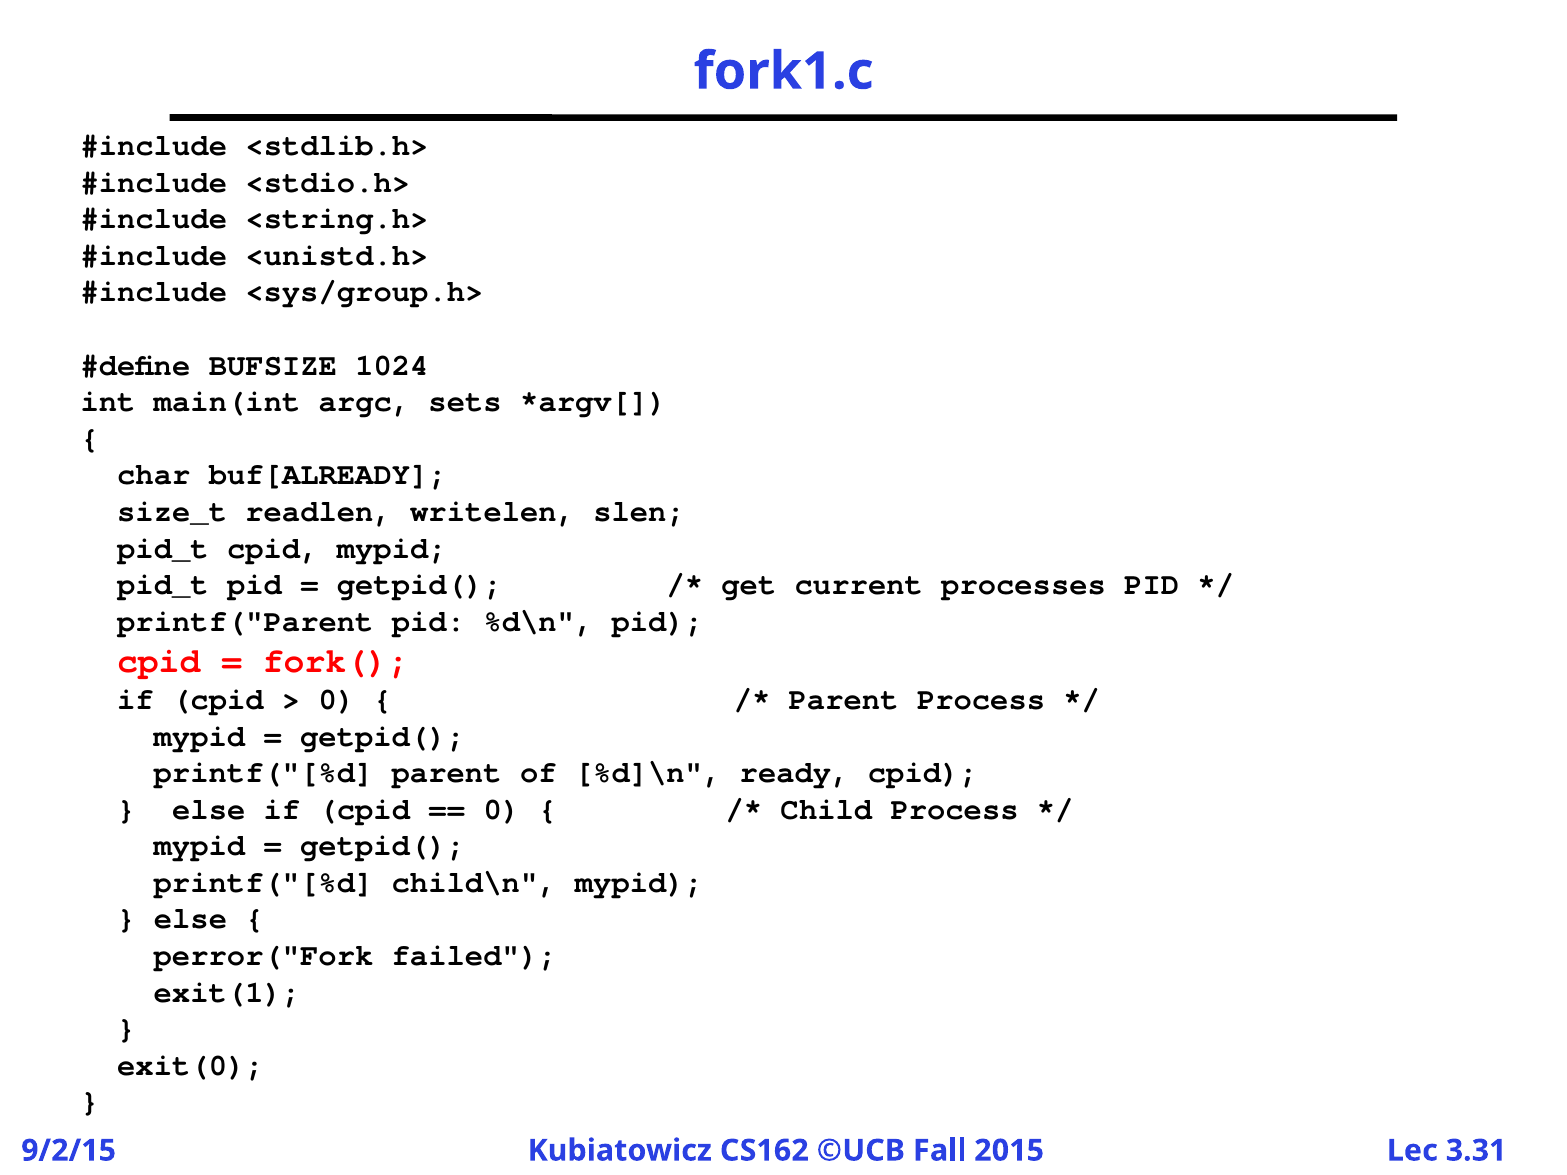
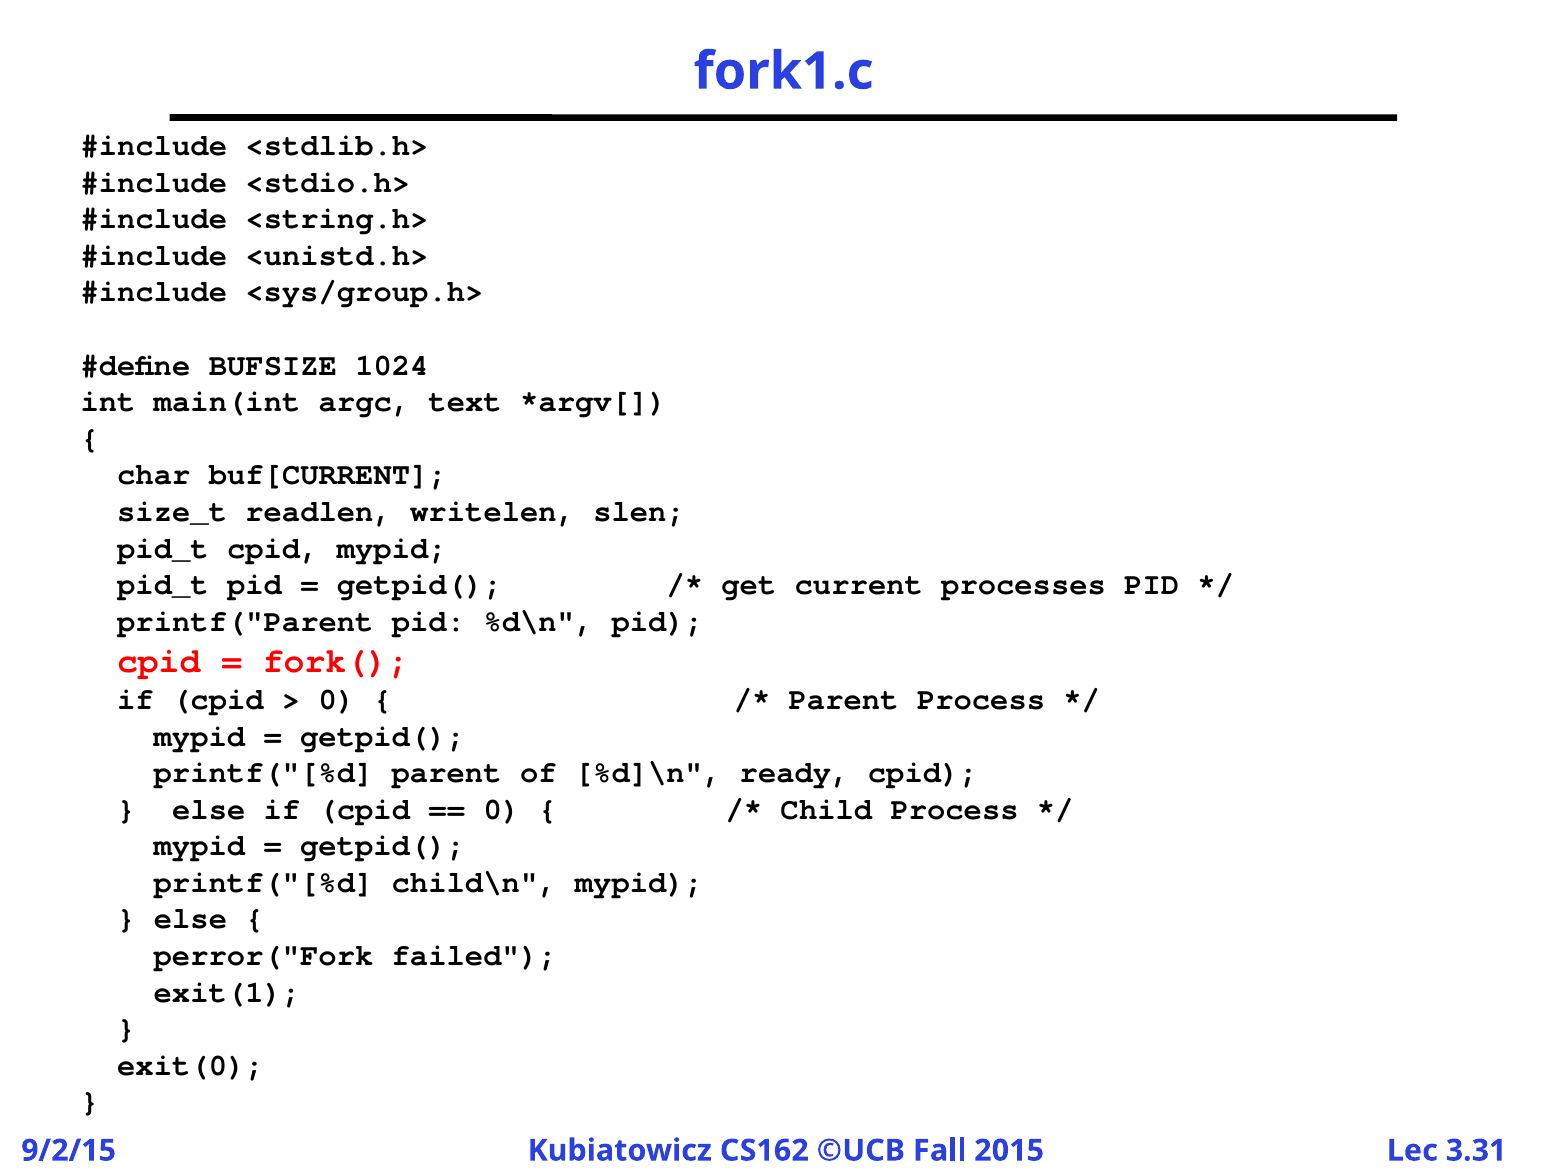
sets: sets -> text
buf[ALREADY: buf[ALREADY -> buf[CURRENT
